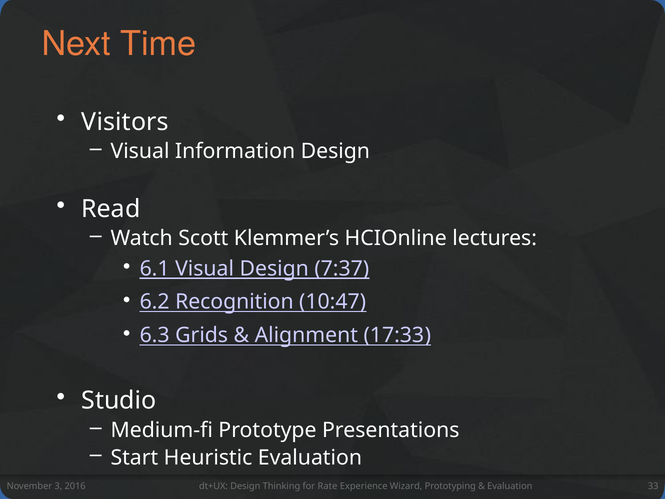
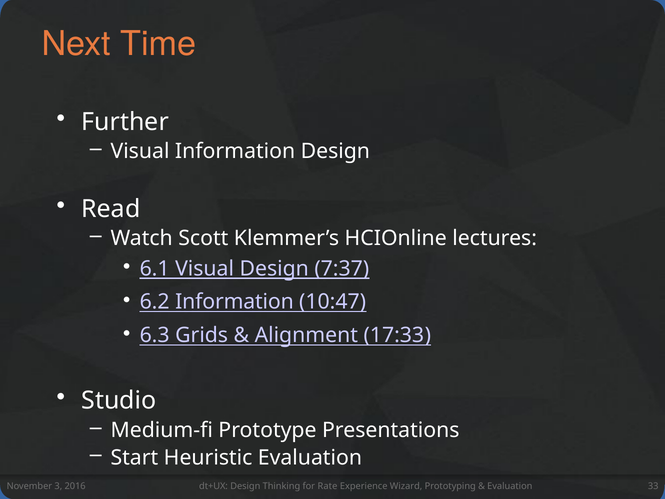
Visitors: Visitors -> Further
6.2 Recognition: Recognition -> Information
